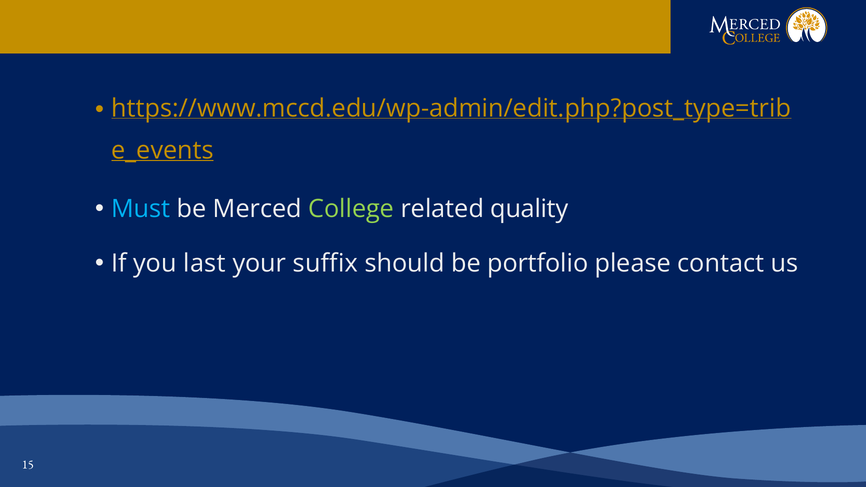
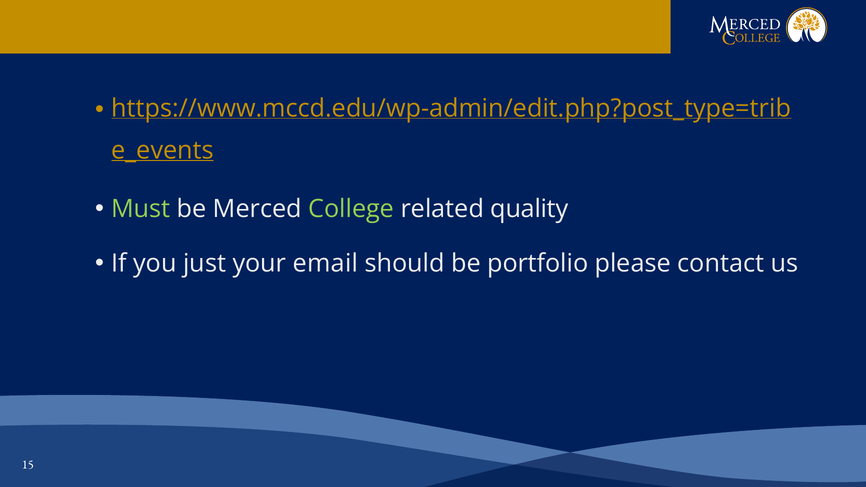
Must colour: light blue -> light green
last: last -> just
suffix: suffix -> email
